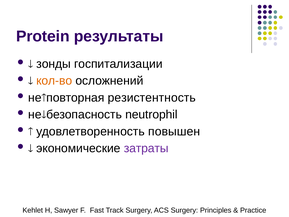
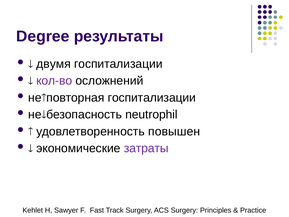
Protein: Protein -> Degree
зонды: зонды -> двумя
кол-во colour: orange -> purple
резистентность at (152, 98): резистентность -> госпитализации
